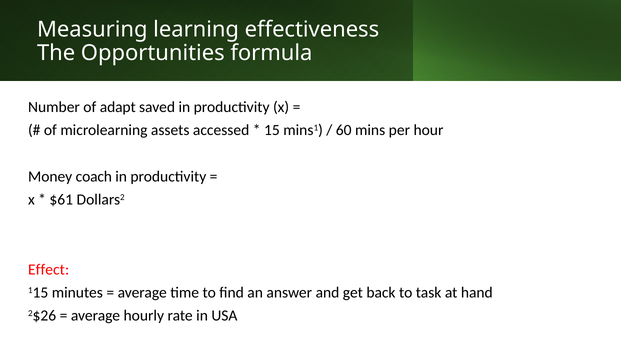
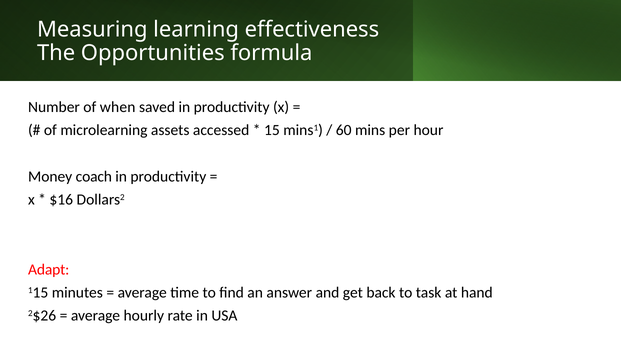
adapt: adapt -> when
$61: $61 -> $16
Effect: Effect -> Adapt
